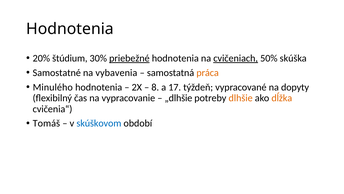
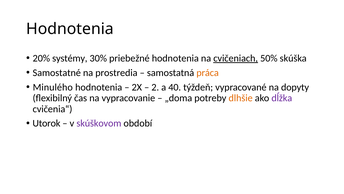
štúdium: štúdium -> systémy
priebežné underline: present -> none
vybavenia: vybavenia -> prostredia
8: 8 -> 2
17: 17 -> 40
„dlhšie: „dlhšie -> „doma
dĺžka colour: orange -> purple
Tomáš: Tomáš -> Utorok
skúškovom colour: blue -> purple
